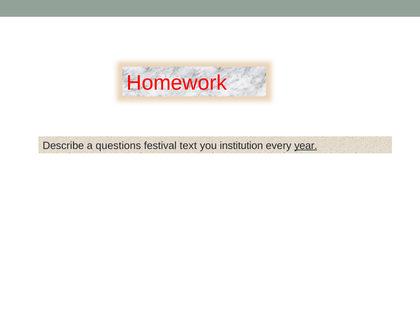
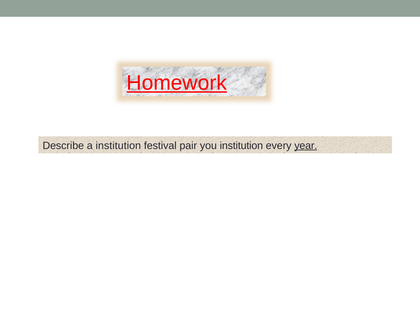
Homework underline: none -> present
a questions: questions -> institution
text: text -> pair
